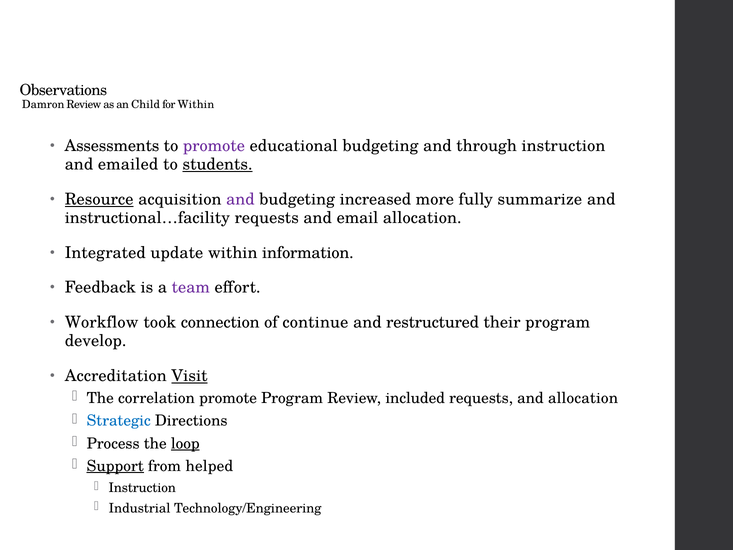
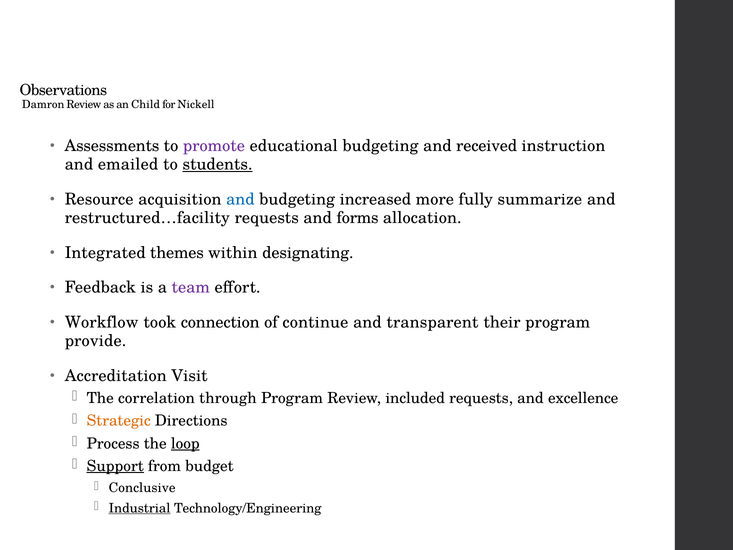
for Within: Within -> Nickell
through: through -> received
Resource underline: present -> none
and at (240, 199) colour: purple -> blue
instructional…facility: instructional…facility -> restructured…facility
email: email -> forms
update: update -> themes
information: information -> designating
restructured: restructured -> transparent
develop: develop -> provide
Visit underline: present -> none
correlation promote: promote -> through
and allocation: allocation -> excellence
Strategic colour: blue -> orange
helped: helped -> budget
Instruction at (142, 487): Instruction -> Conclusive
Industrial underline: none -> present
